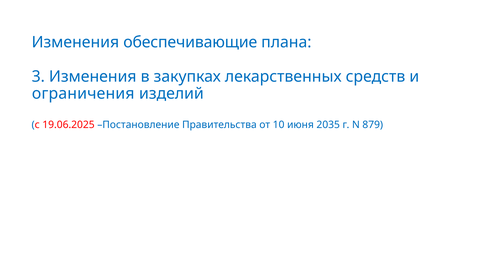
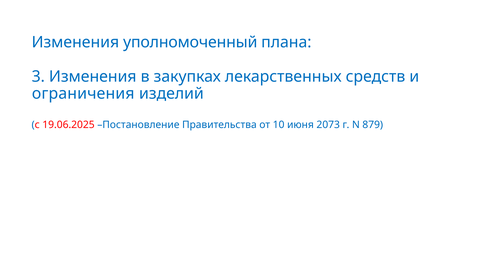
обеспечивающие: обеспечивающие -> уполномоченный
2035: 2035 -> 2073
